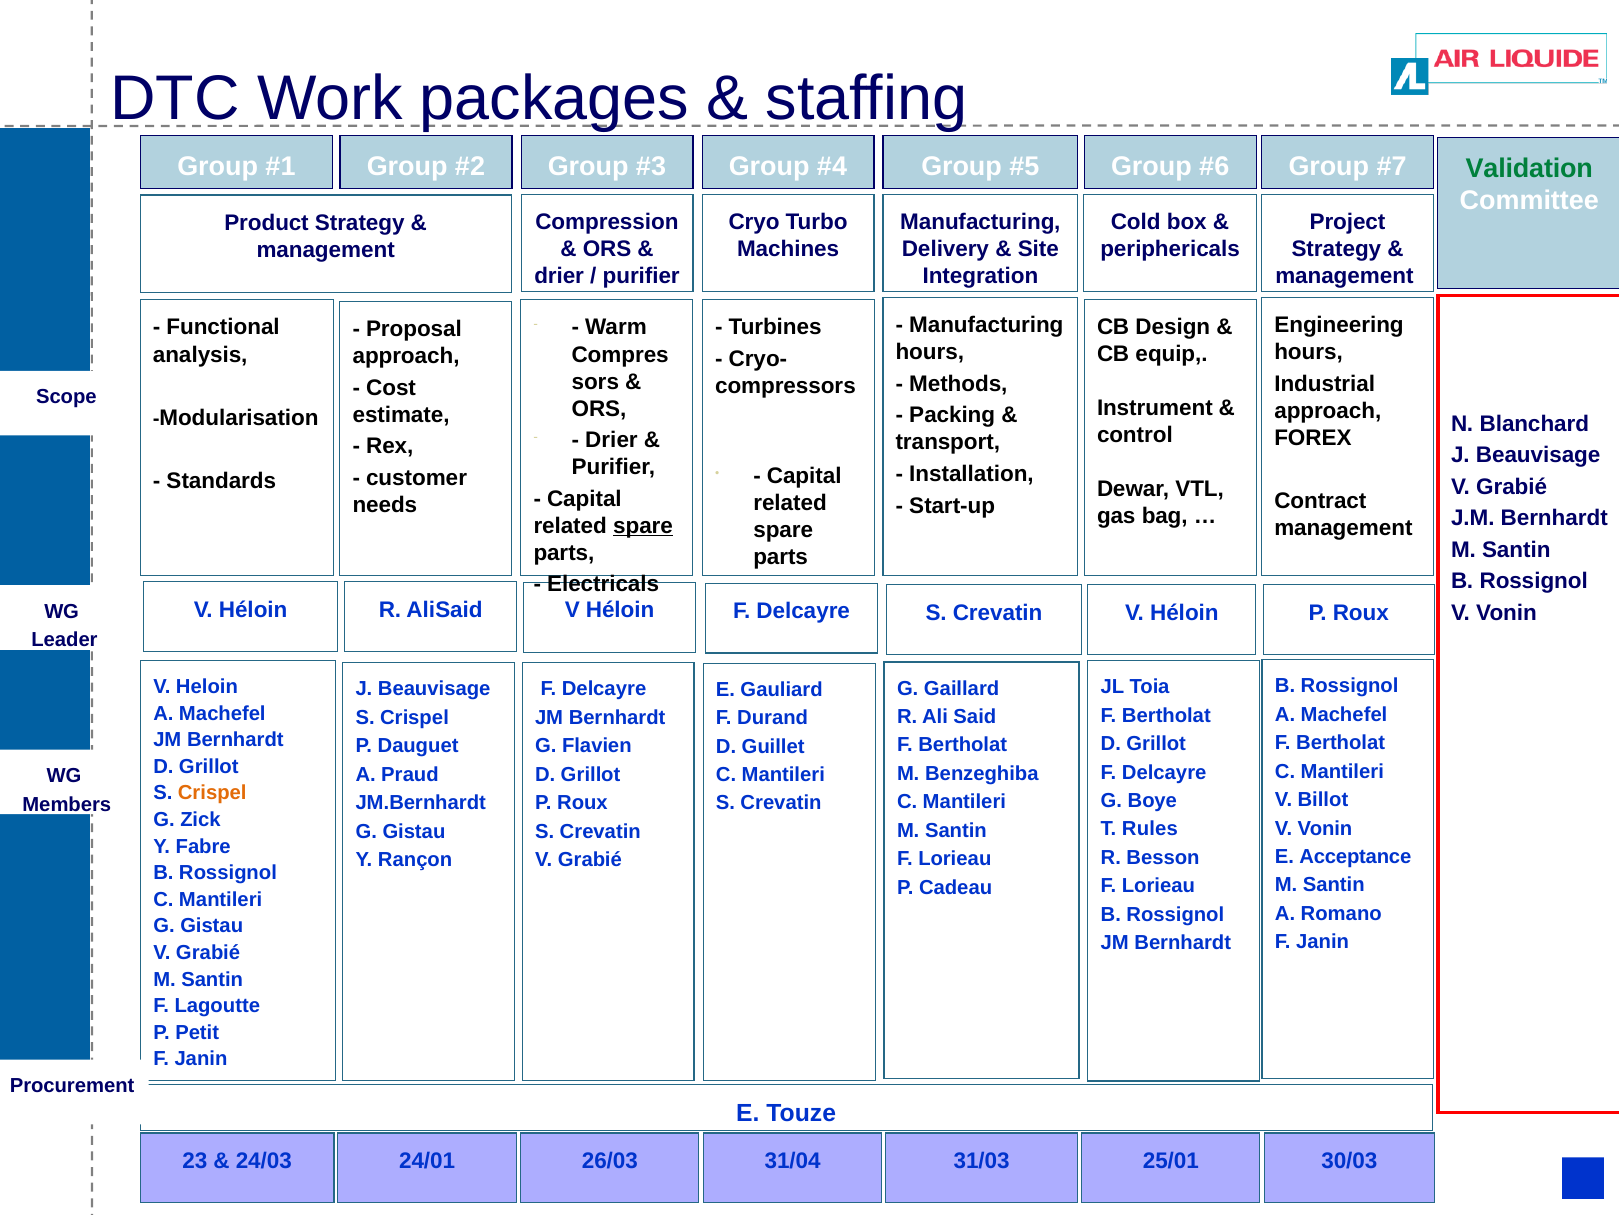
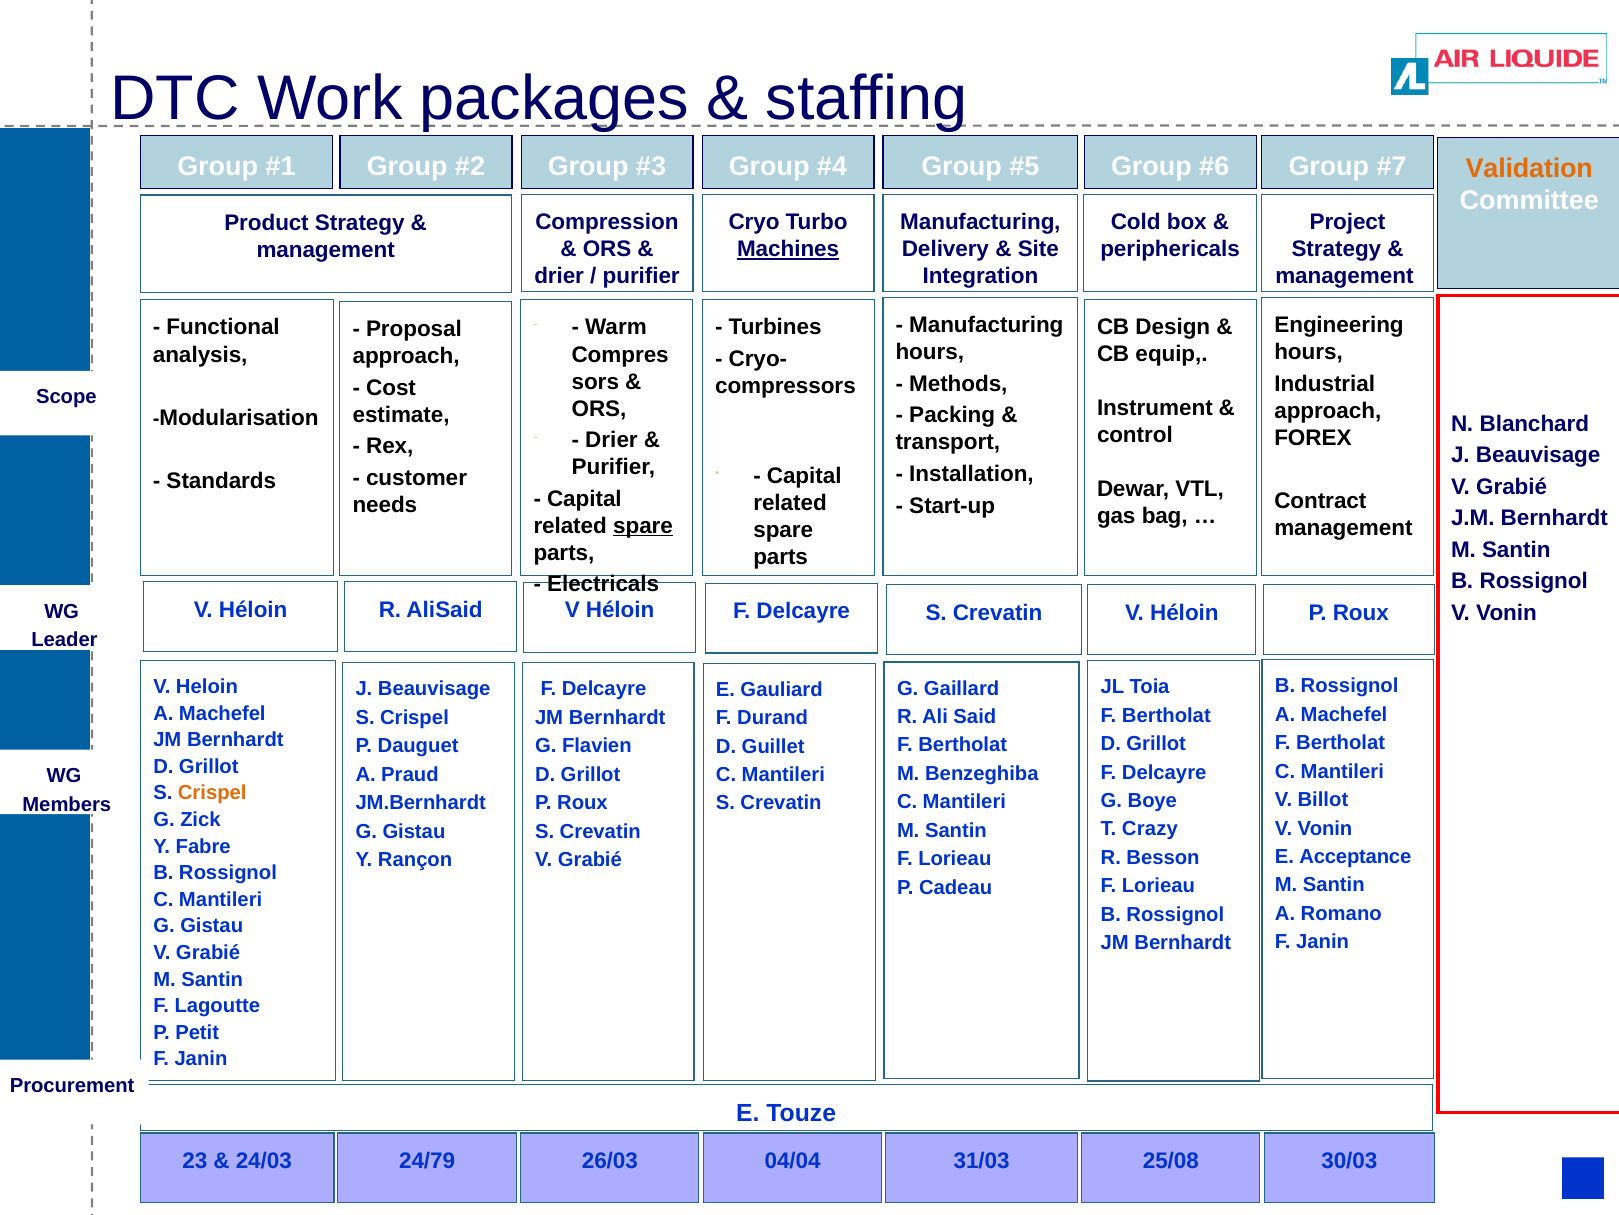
Validation colour: green -> orange
Machines underline: none -> present
Rules: Rules -> Crazy
24/01: 24/01 -> 24/79
31/04: 31/04 -> 04/04
25/01: 25/01 -> 25/08
